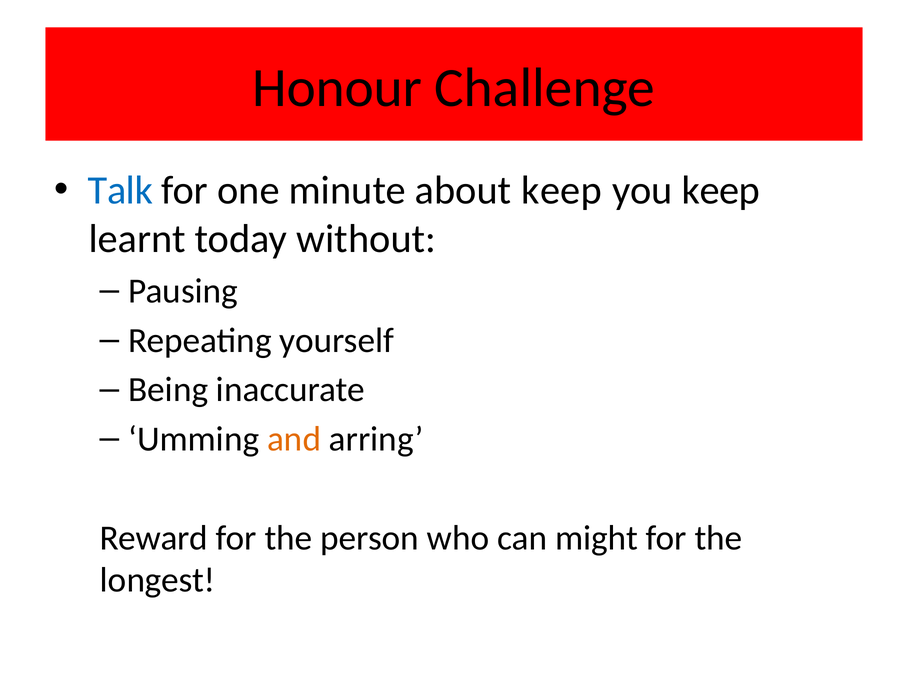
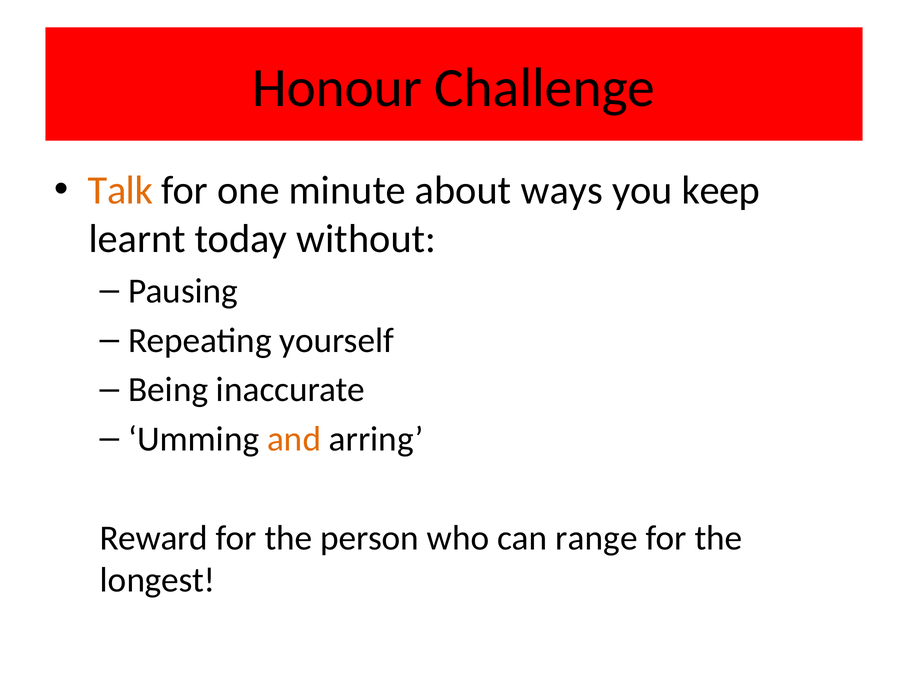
Talk colour: blue -> orange
about keep: keep -> ways
might: might -> range
